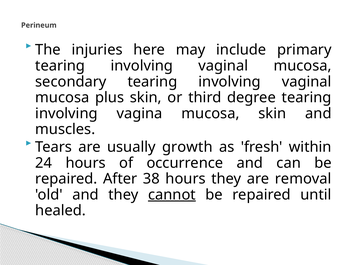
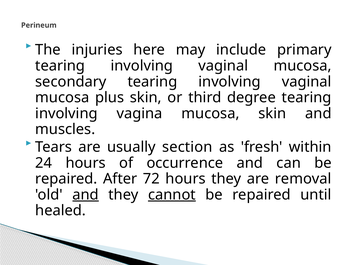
growth: growth -> section
38: 38 -> 72
and at (86, 195) underline: none -> present
